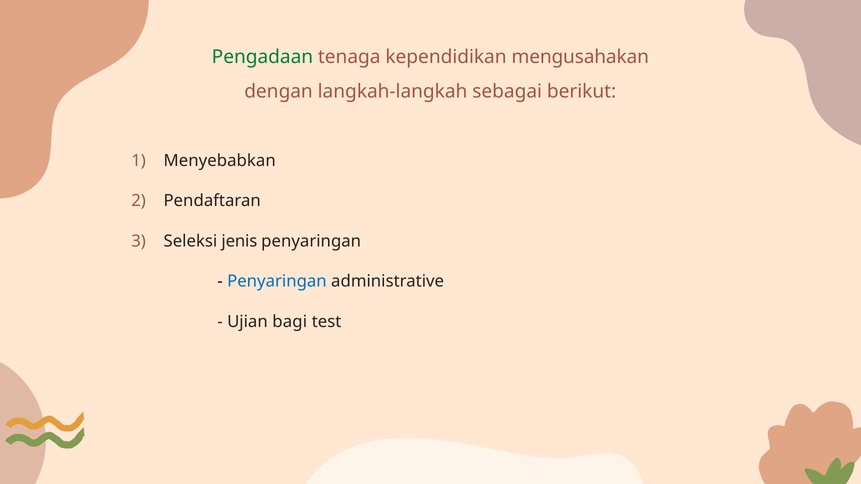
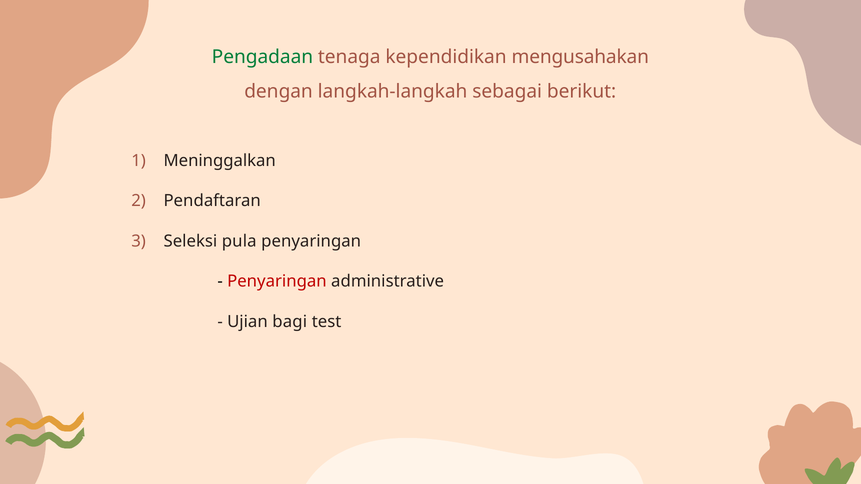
Menyebabkan: Menyebabkan -> Meninggalkan
jenis: jenis -> pula
Penyaringan at (277, 282) colour: blue -> red
